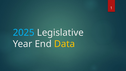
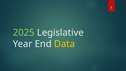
2025 colour: light blue -> light green
